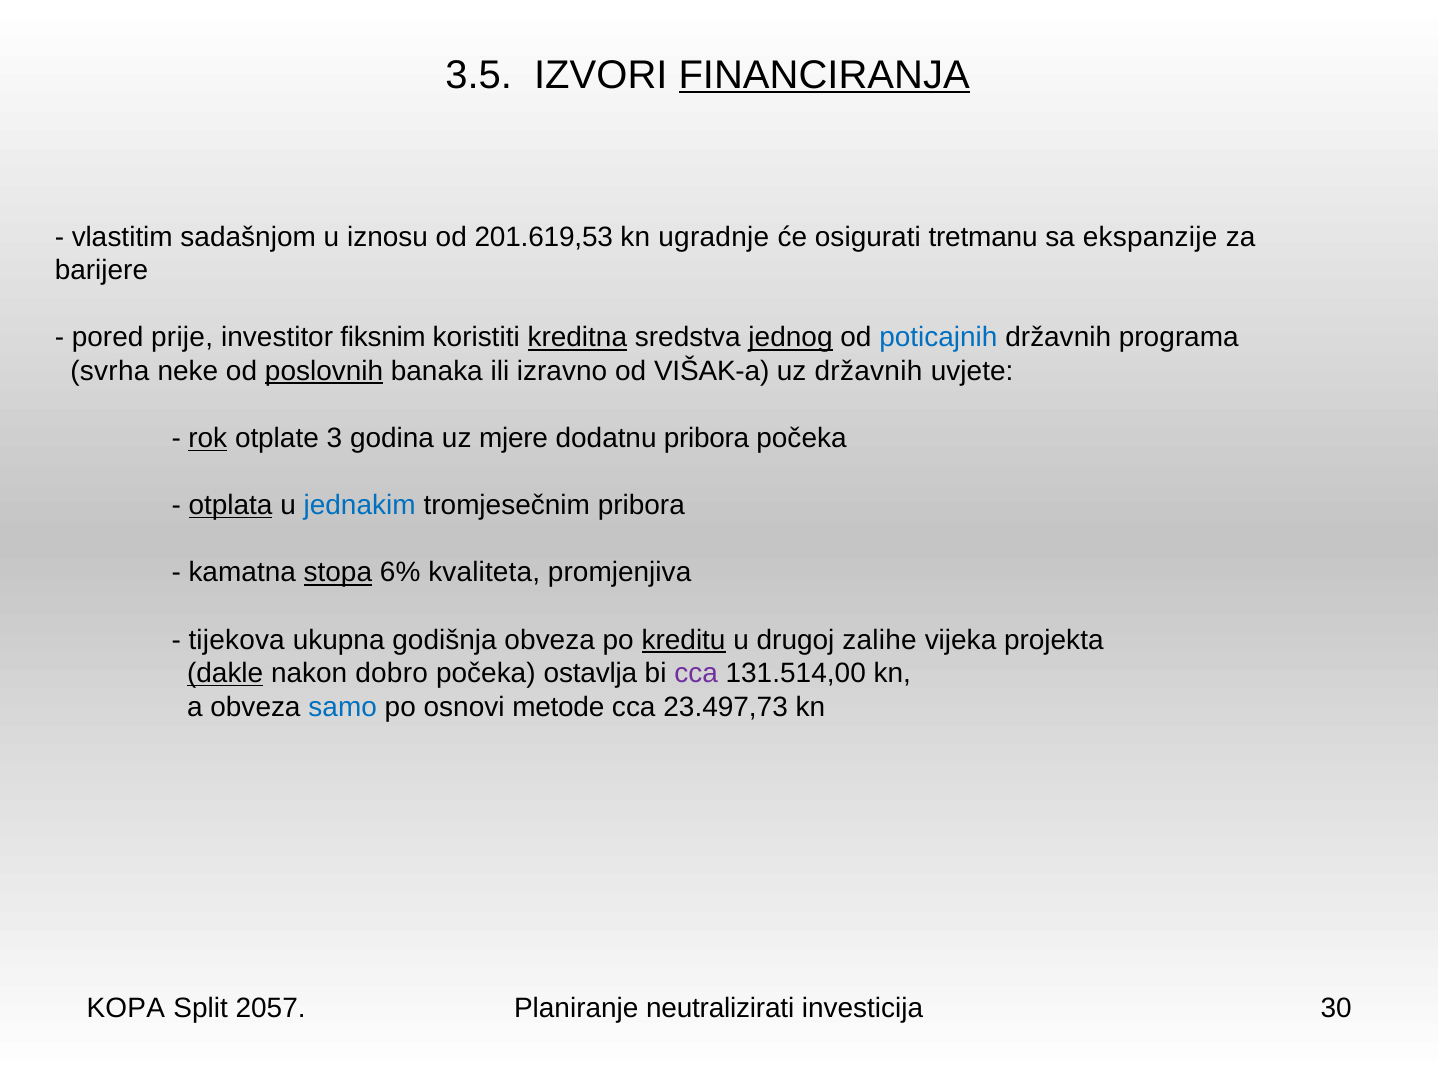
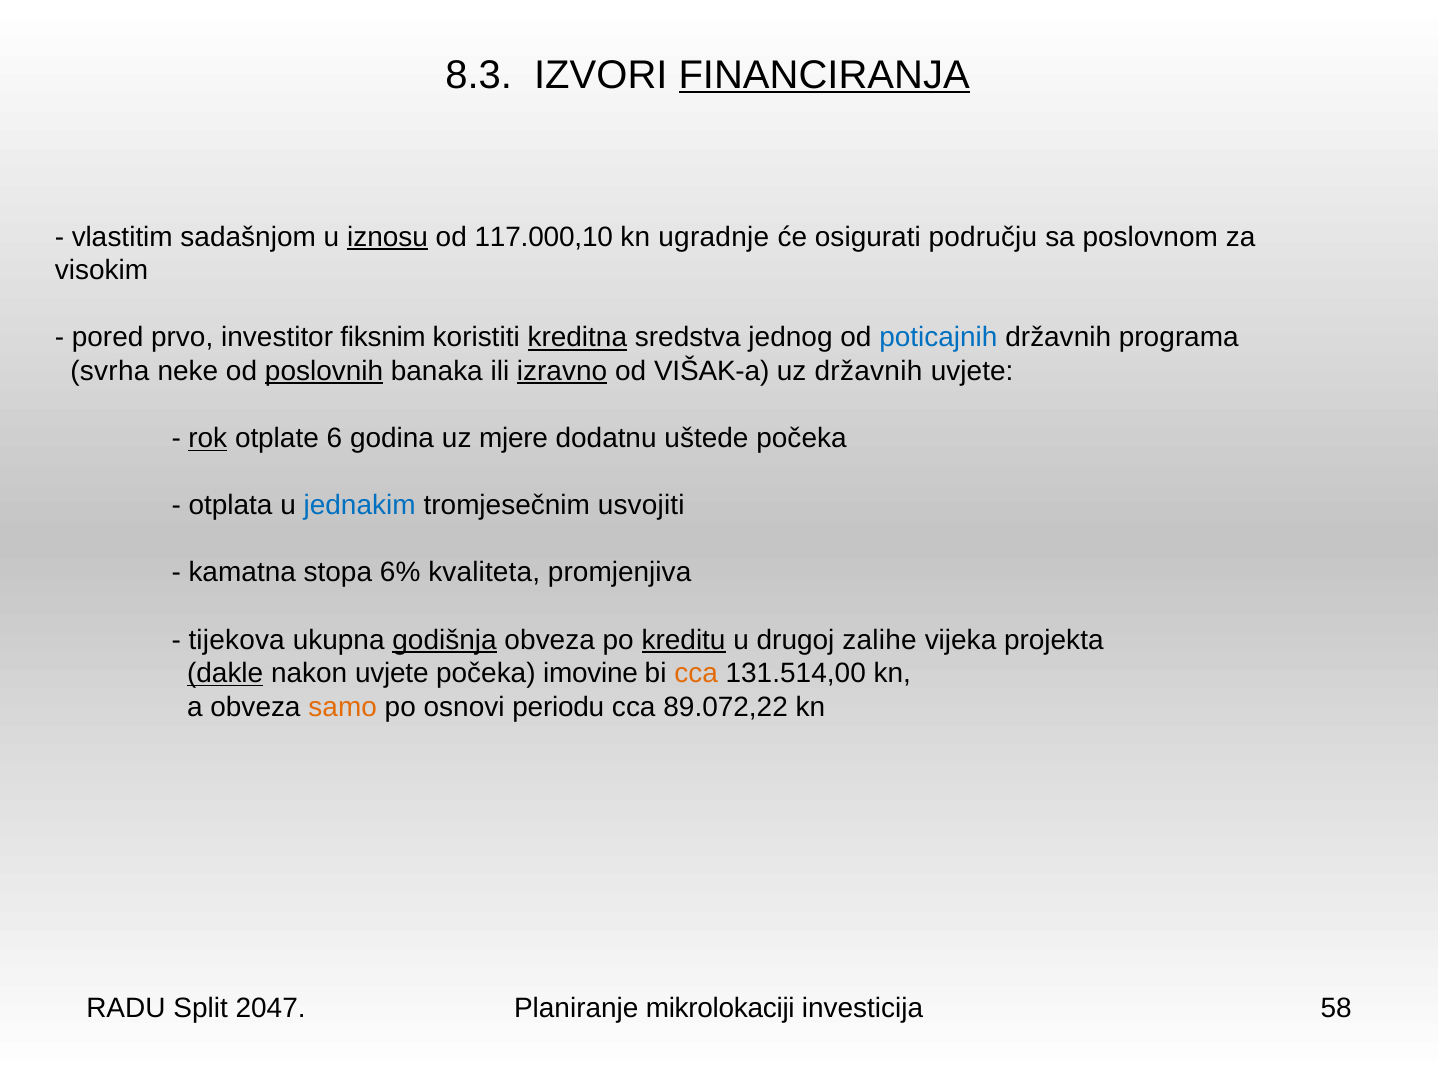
3.5: 3.5 -> 8.3
iznosu underline: none -> present
201.619,53: 201.619,53 -> 117.000,10
tretmanu: tretmanu -> području
ekspanzije: ekspanzije -> poslovnom
barijere: barijere -> visokim
prije: prije -> prvo
jednog underline: present -> none
izravno underline: none -> present
3: 3 -> 6
dodatnu pribora: pribora -> uštede
otplata underline: present -> none
tromjesečnim pribora: pribora -> usvojiti
stopa underline: present -> none
godišnja underline: none -> present
nakon dobro: dobro -> uvjete
ostavlja: ostavlja -> imovine
cca at (696, 673) colour: purple -> orange
samo colour: blue -> orange
metode: metode -> periodu
23.497,73: 23.497,73 -> 89.072,22
KOPA: KOPA -> RADU
2057: 2057 -> 2047
neutralizirati: neutralizirati -> mikrolokaciji
30: 30 -> 58
